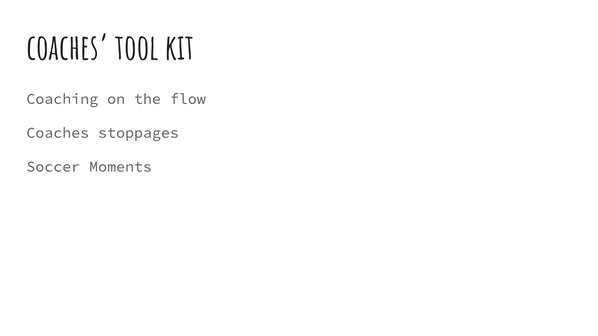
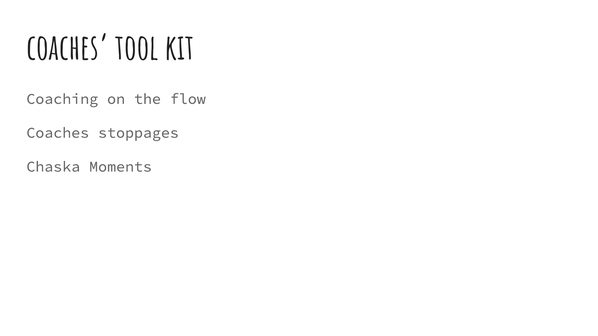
Soccer: Soccer -> Chaska
